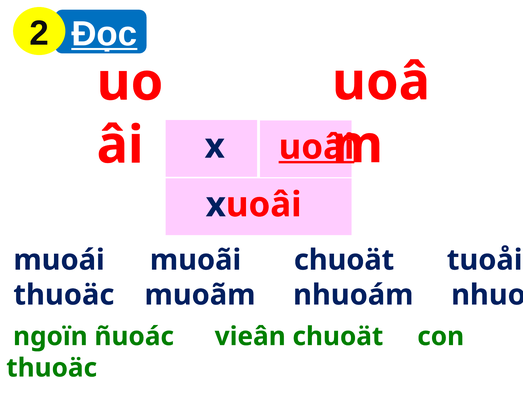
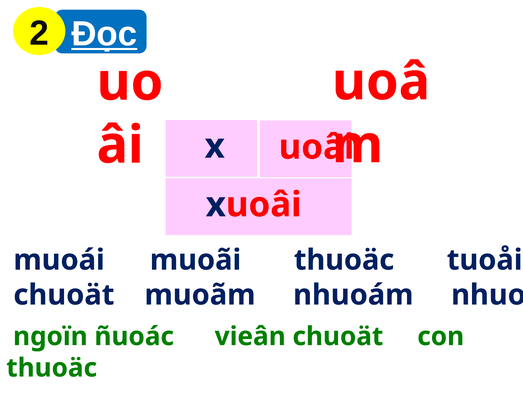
uoâi underline: present -> none
muoãi chuoät: chuoät -> thuoäc
thuoäc at (64, 294): thuoäc -> chuoät
